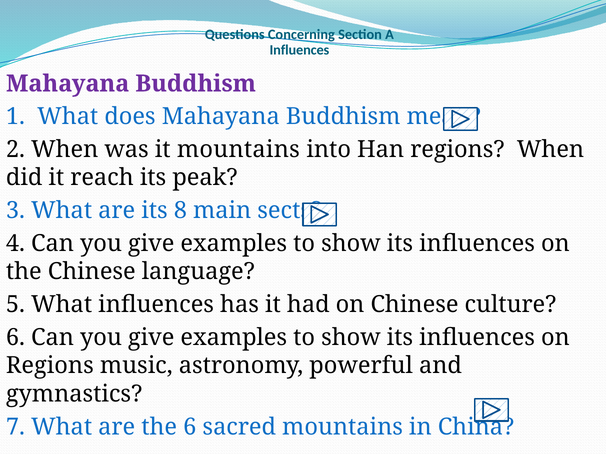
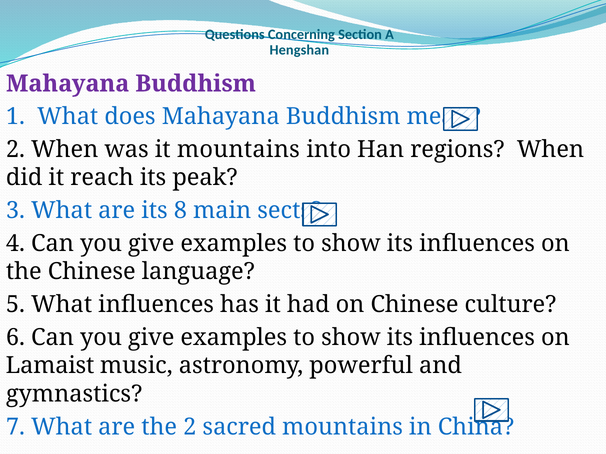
Influences at (299, 50): Influences -> Hengshan
Regions at (50, 366): Regions -> Lamaist
the 6: 6 -> 2
